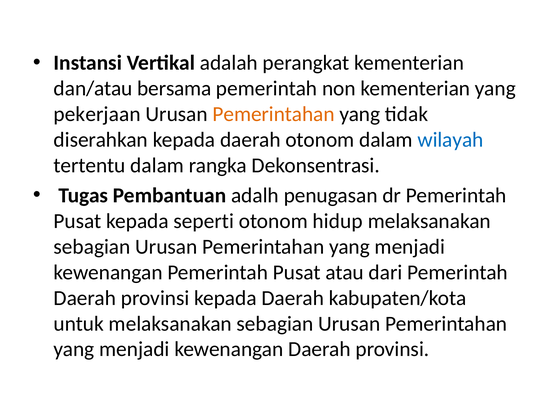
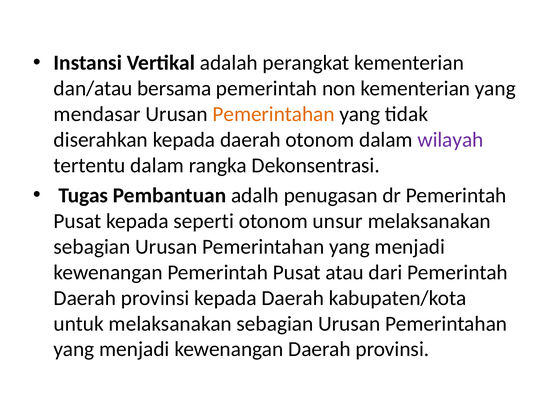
pekerjaan: pekerjaan -> mendasar
wilayah colour: blue -> purple
hidup: hidup -> unsur
